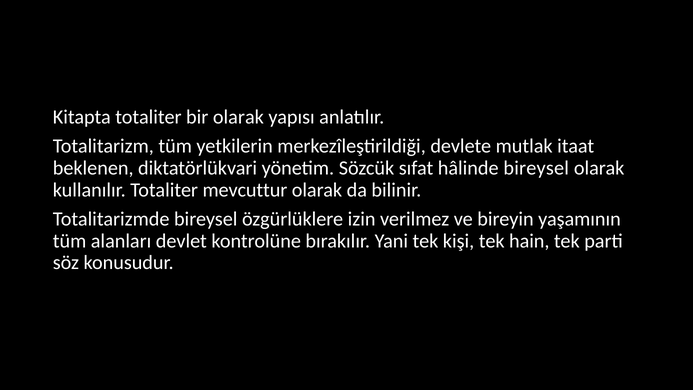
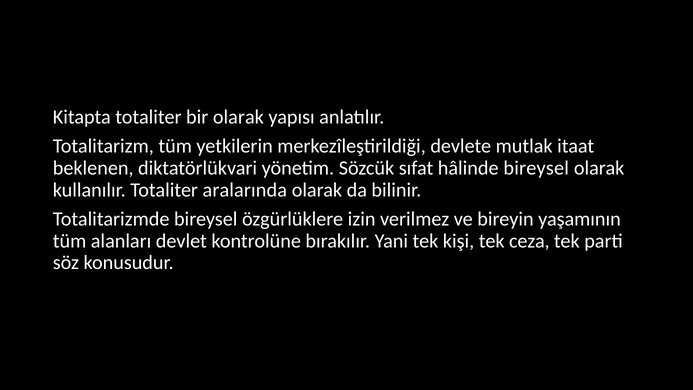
mevcuttur: mevcuttur -> aralarında
hain: hain -> ceza
